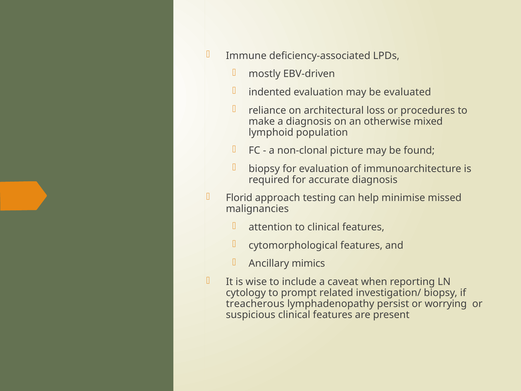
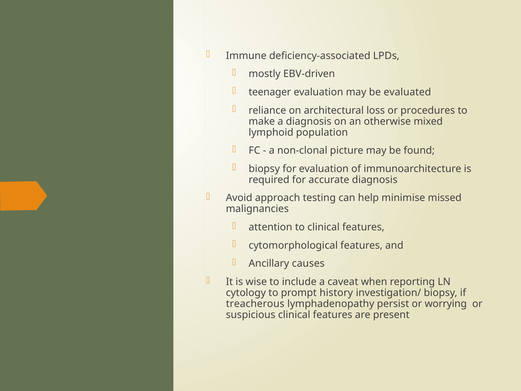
indented: indented -> teenager
Florid: Florid -> Avoid
mimics: mimics -> causes
related: related -> history
